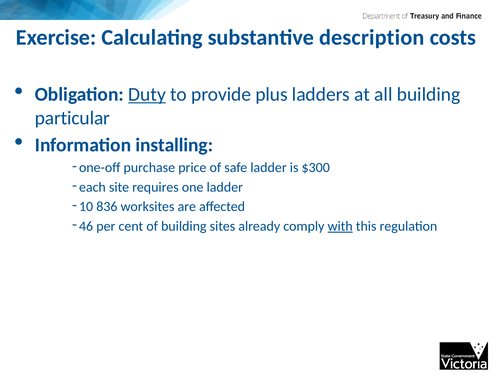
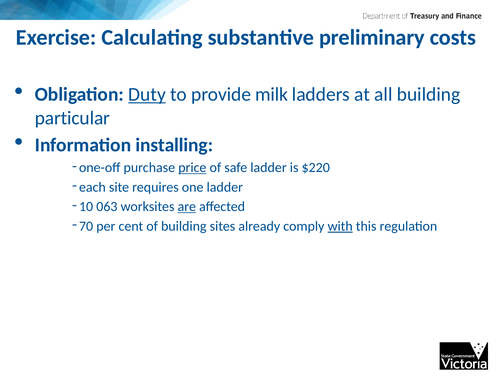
description: description -> preliminary
plus: plus -> milk
price underline: none -> present
$300: $300 -> $220
836: 836 -> 063
are underline: none -> present
46: 46 -> 70
